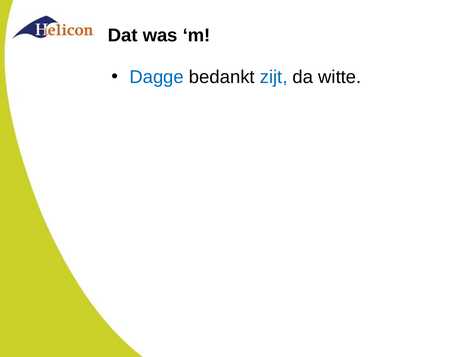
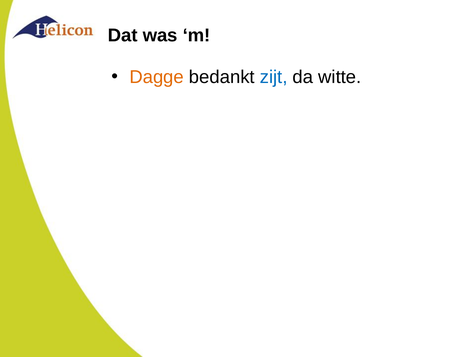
Dagge colour: blue -> orange
